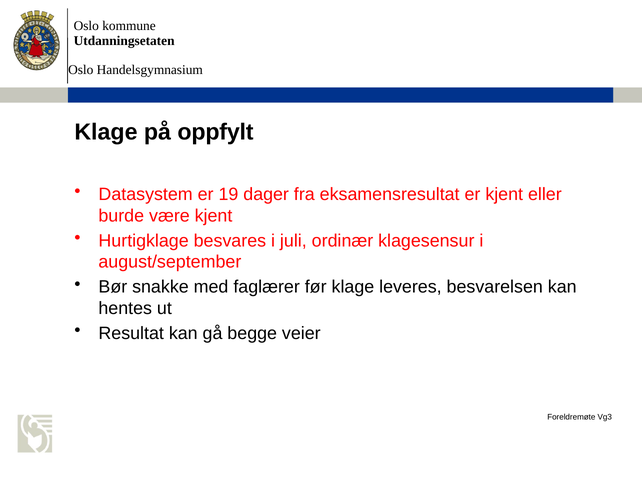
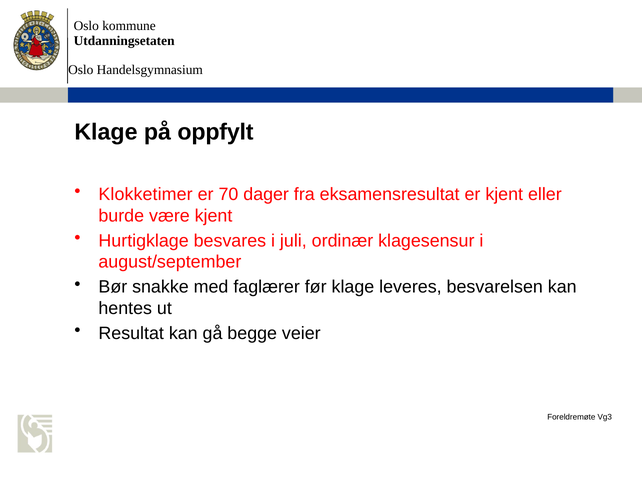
Datasystem: Datasystem -> Klokketimer
19: 19 -> 70
